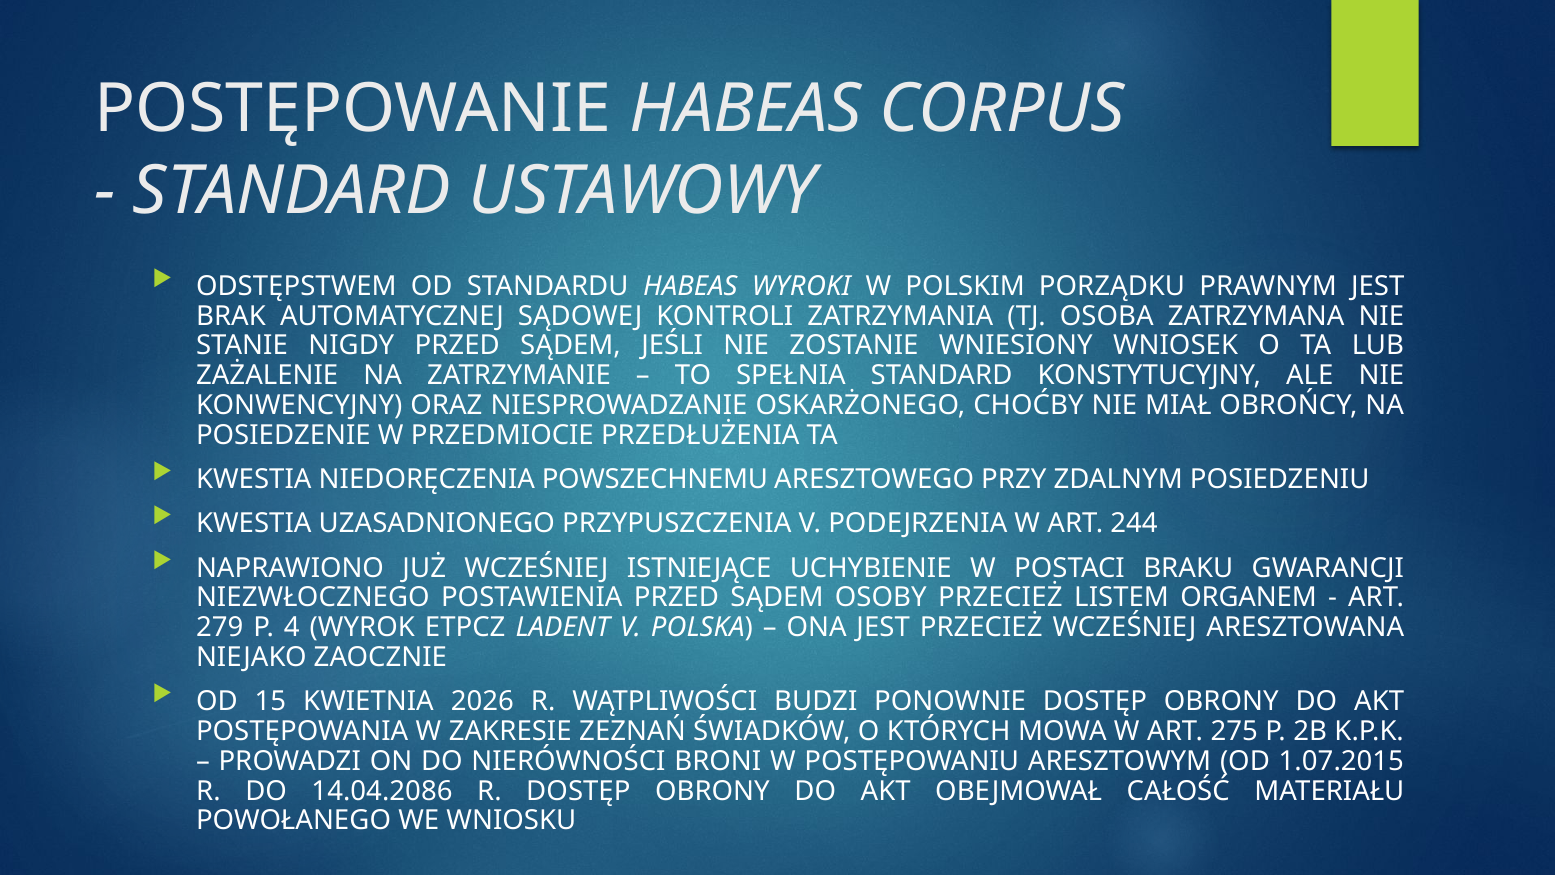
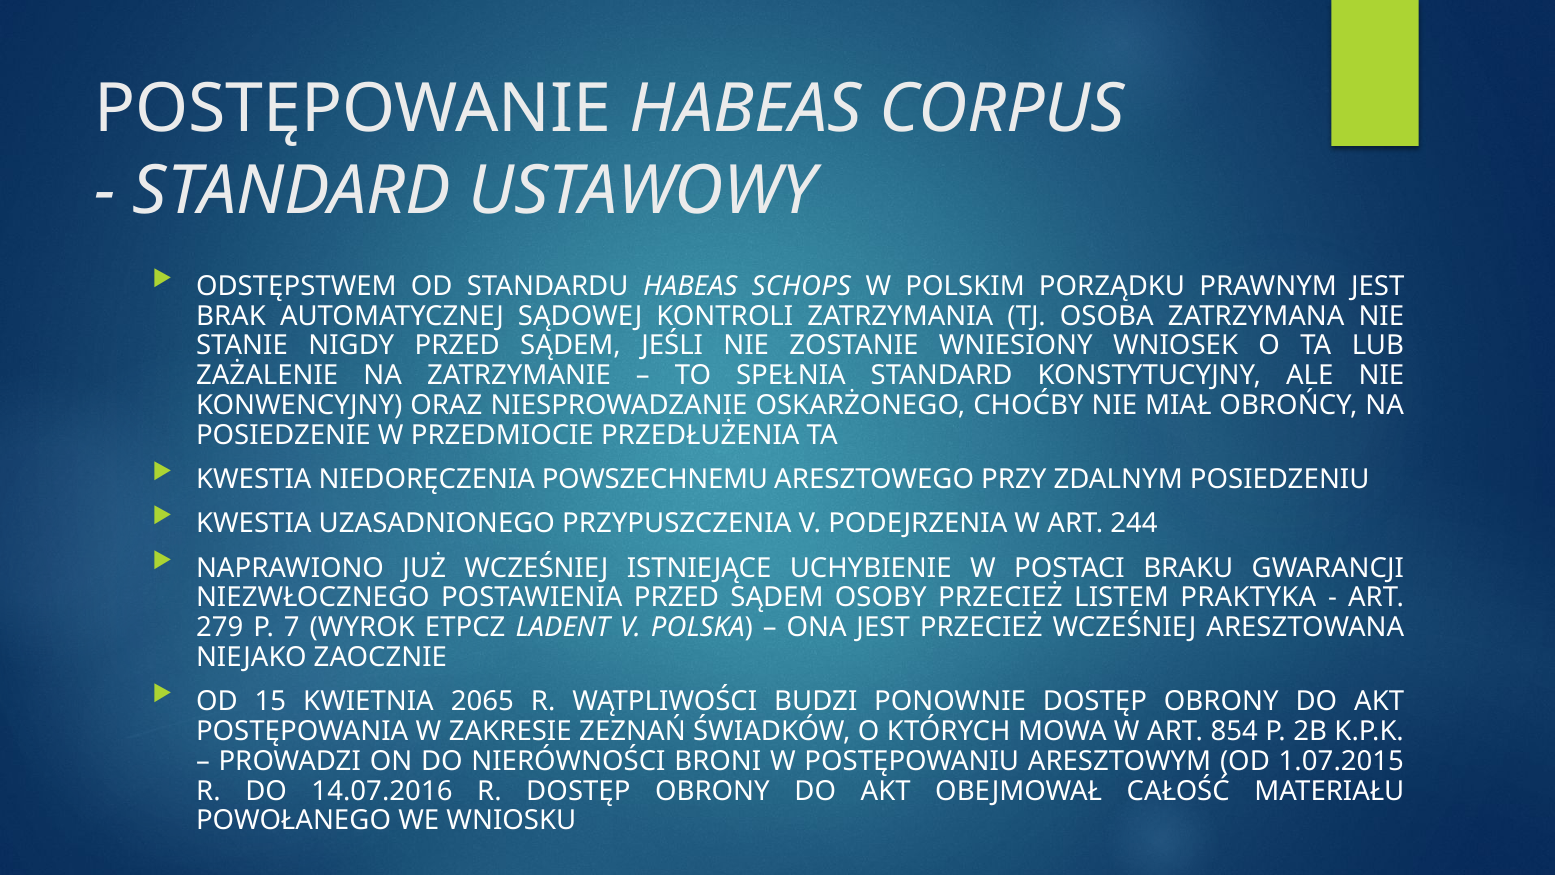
WYROKI: WYROKI -> SCHOPS
ORGANEM: ORGANEM -> PRAKTYKA
4: 4 -> 7
2026: 2026 -> 2065
275: 275 -> 854
14.04.2086: 14.04.2086 -> 14.07.2016
